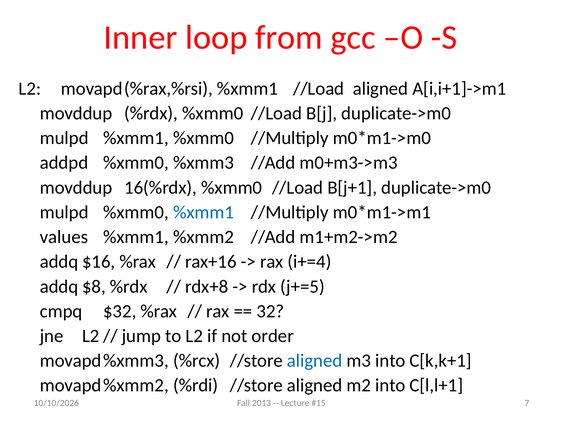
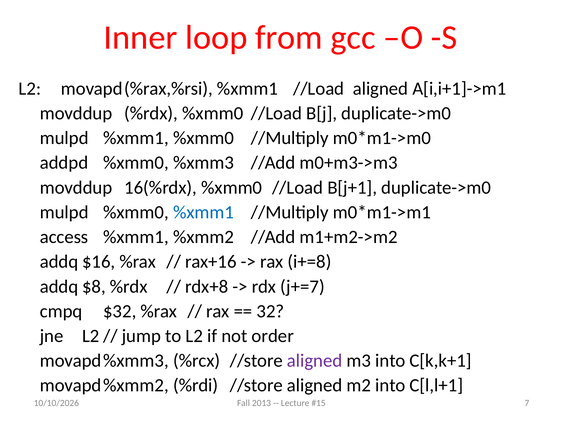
values: values -> access
i+=4: i+=4 -> i+=8
j+=5: j+=5 -> j+=7
aligned at (315, 361) colour: blue -> purple
